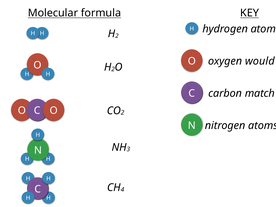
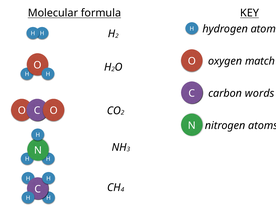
would: would -> match
match: match -> words
